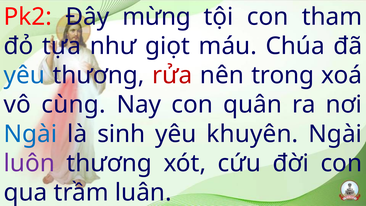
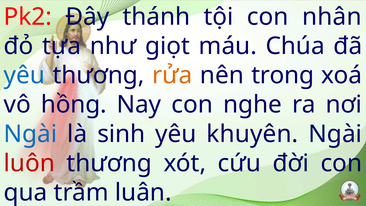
mừng: mừng -> thánh
tham: tham -> nhân
rửa colour: red -> orange
cùng: cùng -> hồng
quân: quân -> nghe
luôn colour: purple -> red
